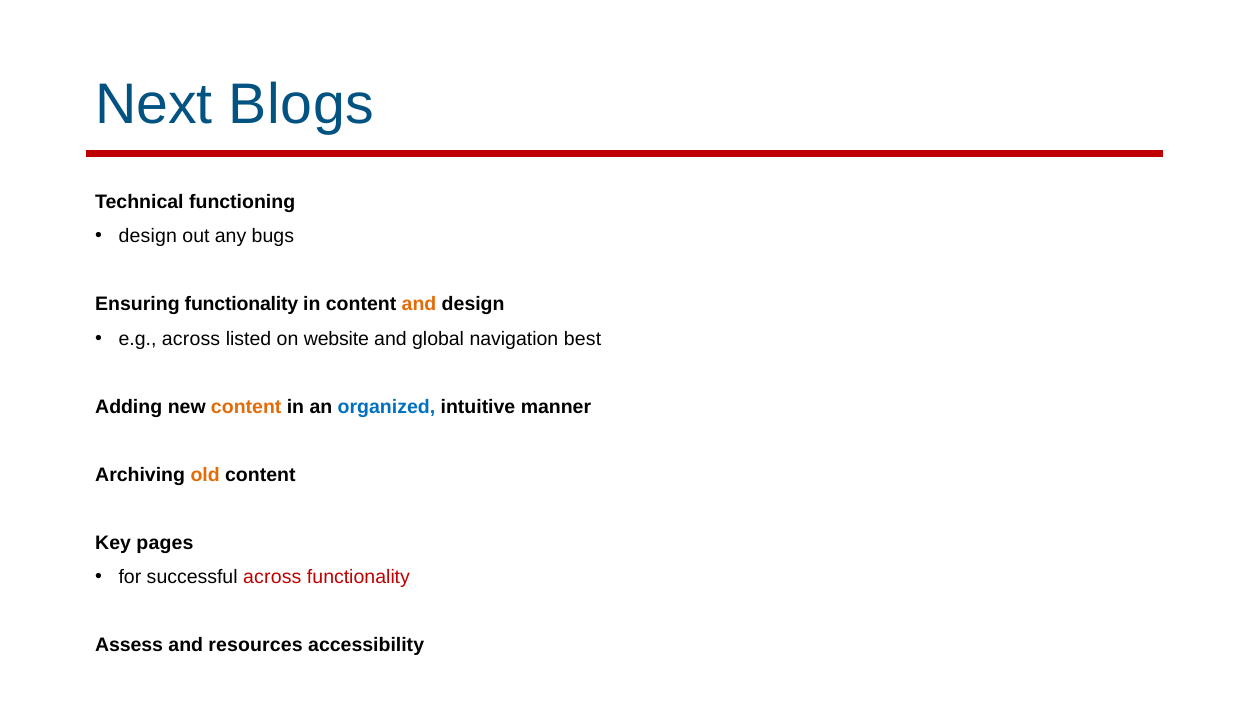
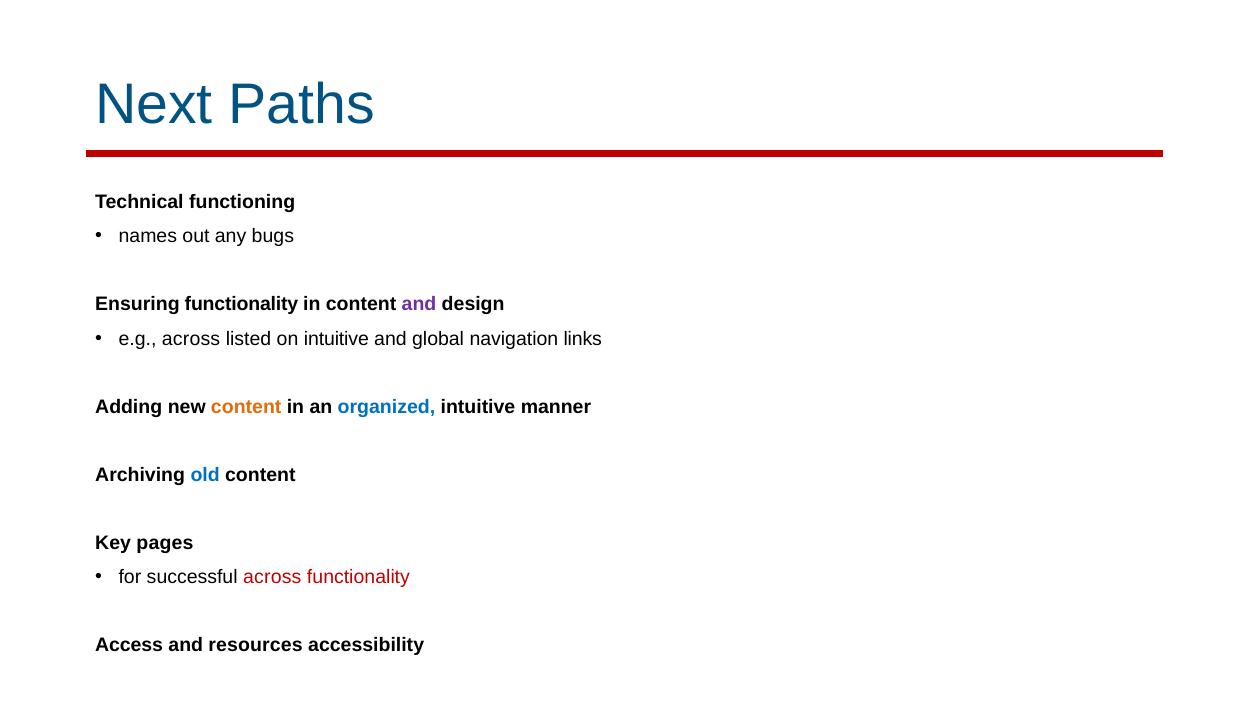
Blogs: Blogs -> Paths
design at (148, 237): design -> names
and at (419, 305) colour: orange -> purple
on website: website -> intuitive
best: best -> links
old colour: orange -> blue
Assess: Assess -> Access
